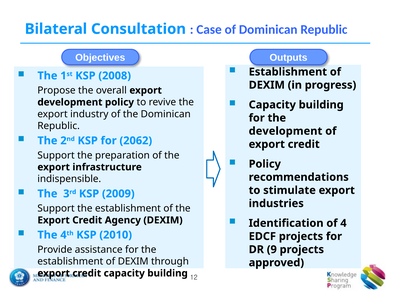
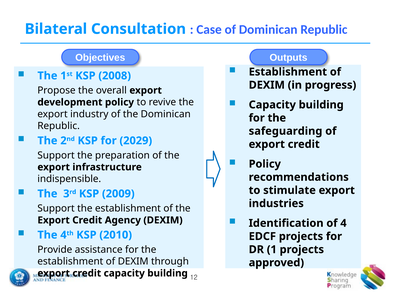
development at (285, 131): development -> safeguarding
2062: 2062 -> 2029
9: 9 -> 1
